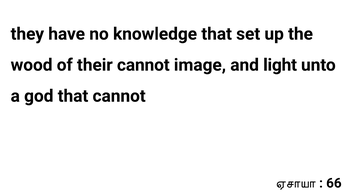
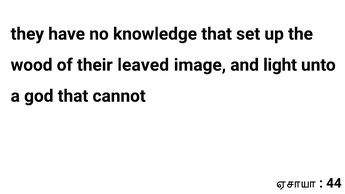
their cannot: cannot -> leaved
66: 66 -> 44
